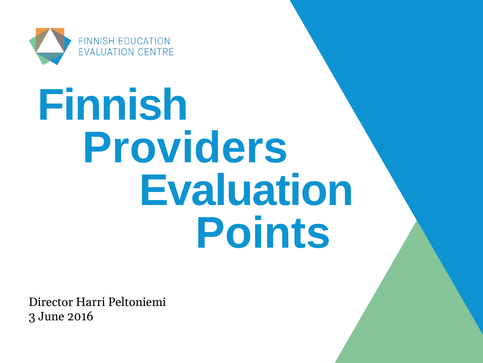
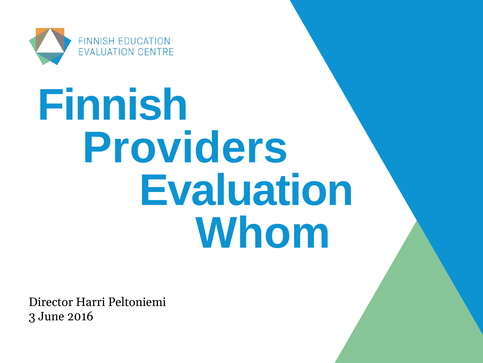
Points: Points -> Whom
